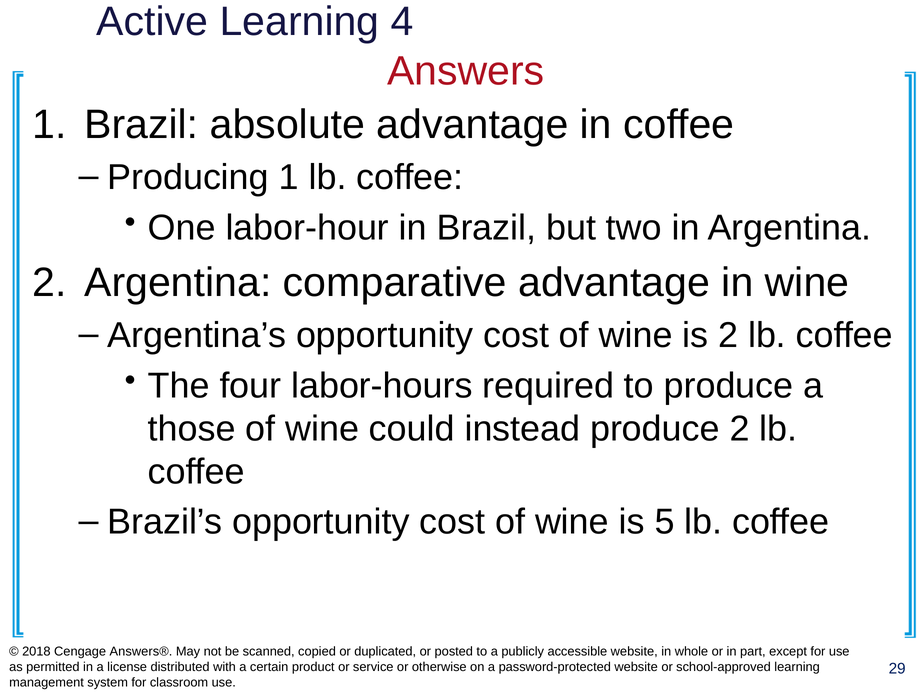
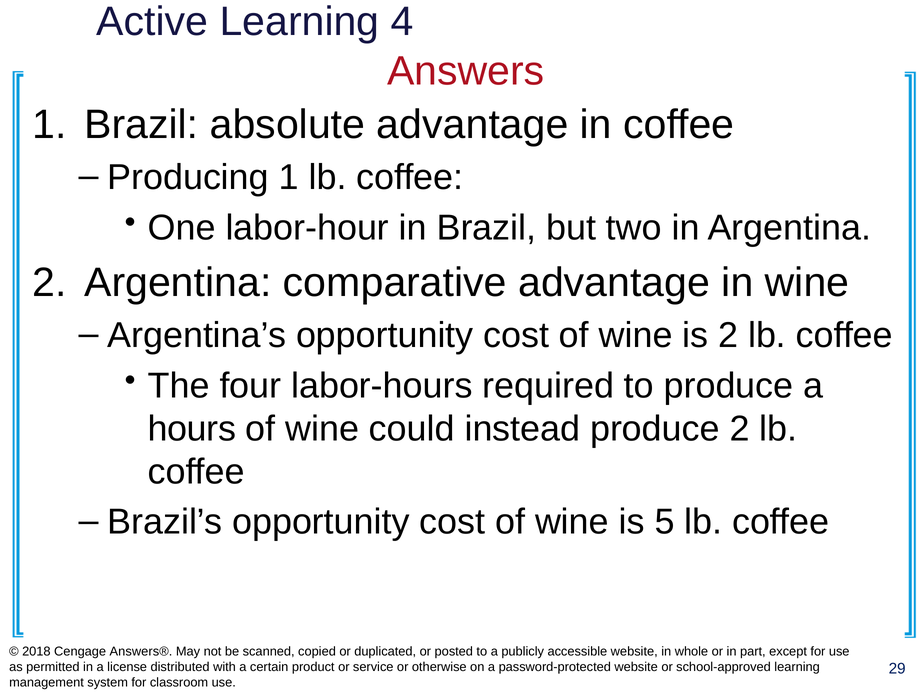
those: those -> hours
